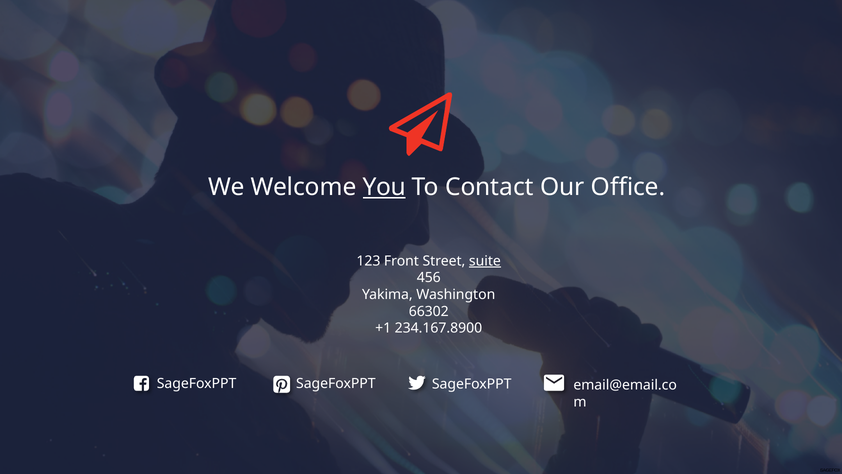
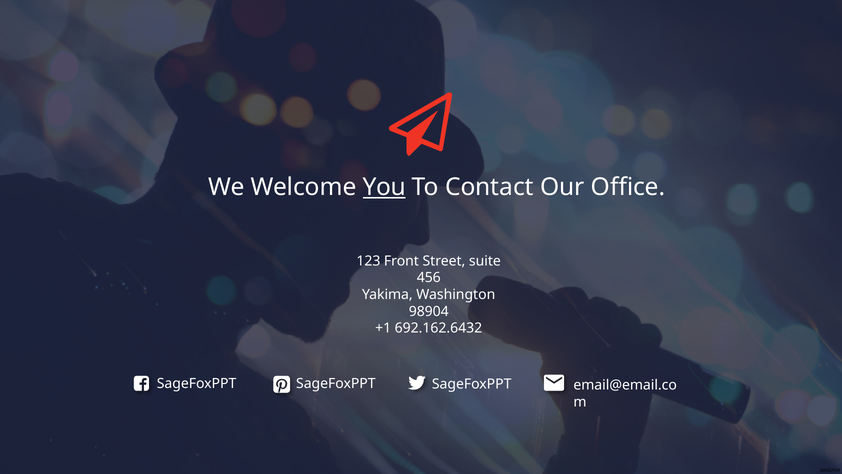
suite underline: present -> none
66302: 66302 -> 98904
234.167.8900: 234.167.8900 -> 692.162.6432
